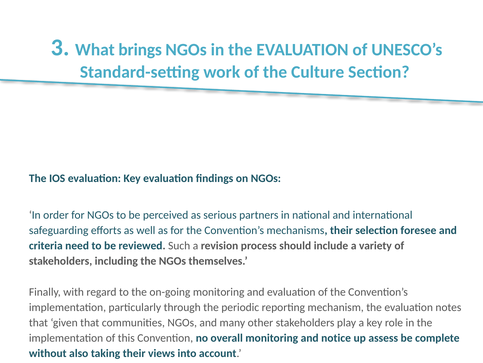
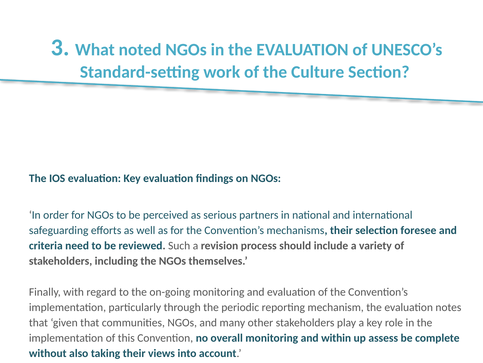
brings: brings -> noted
notice: notice -> within
